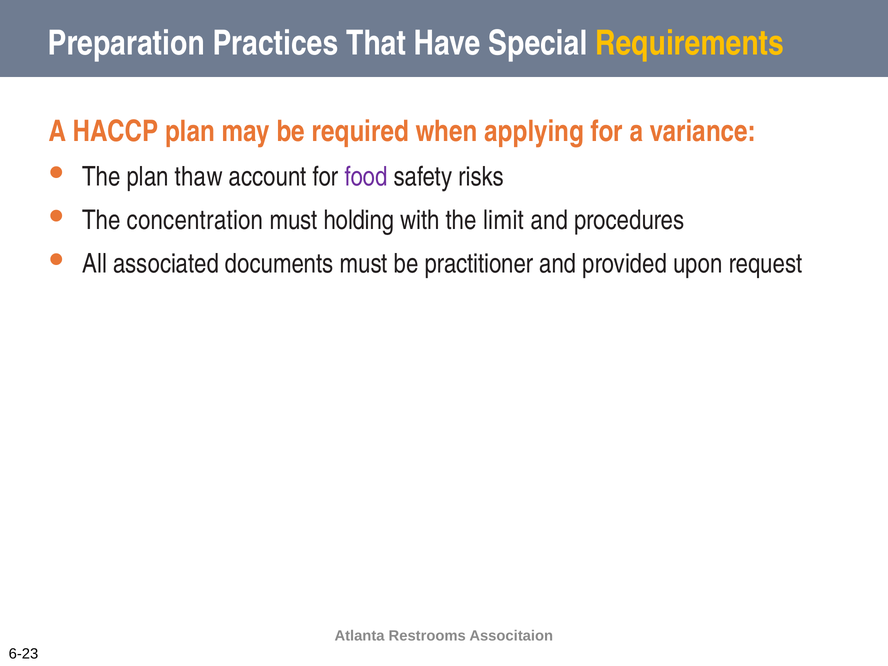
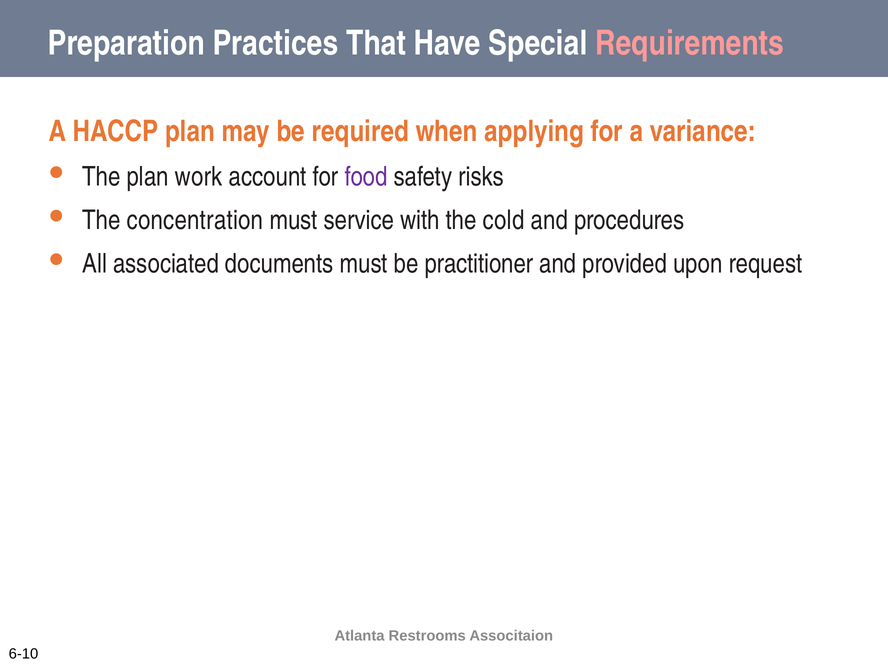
Requirements colour: yellow -> pink
thaw: thaw -> work
holding: holding -> service
limit: limit -> cold
6-23: 6-23 -> 6-10
